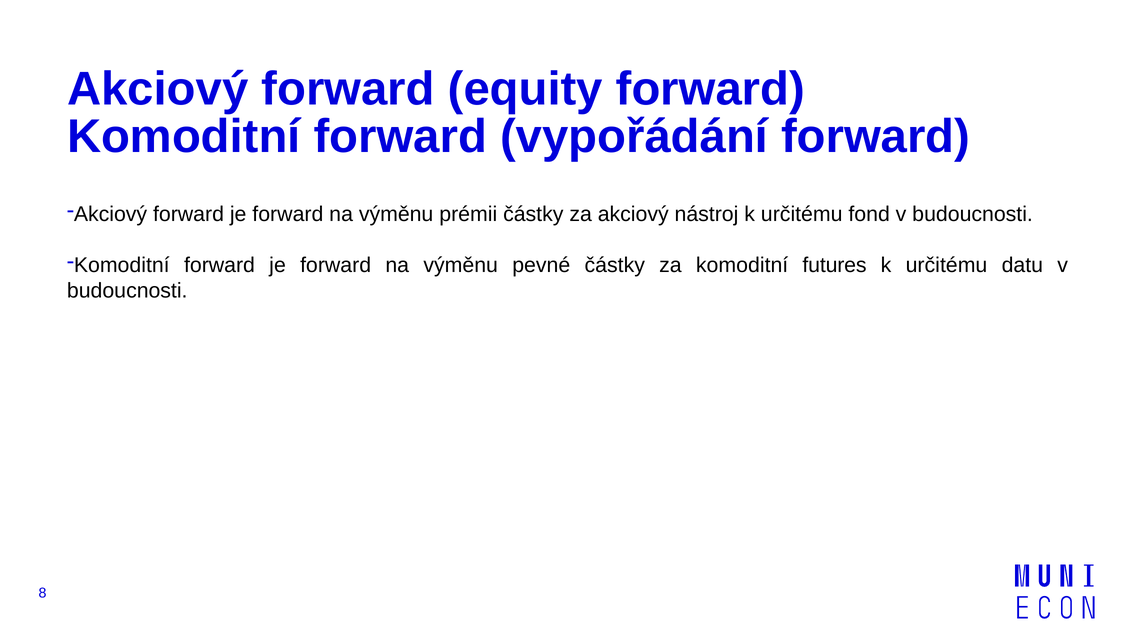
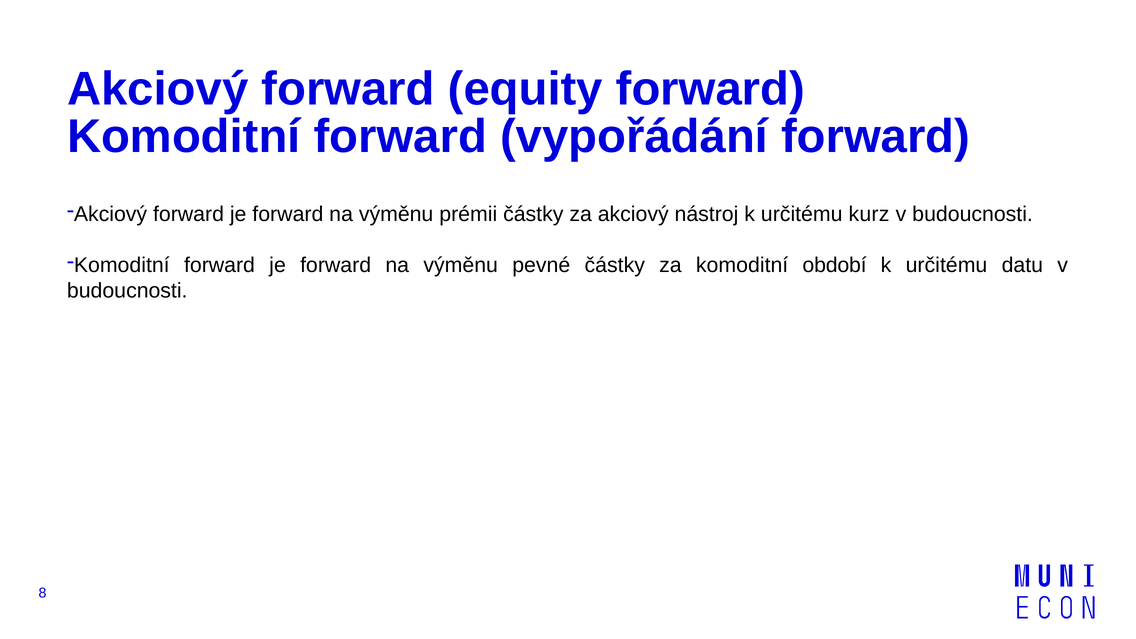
fond: fond -> kurz
futures: futures -> období
